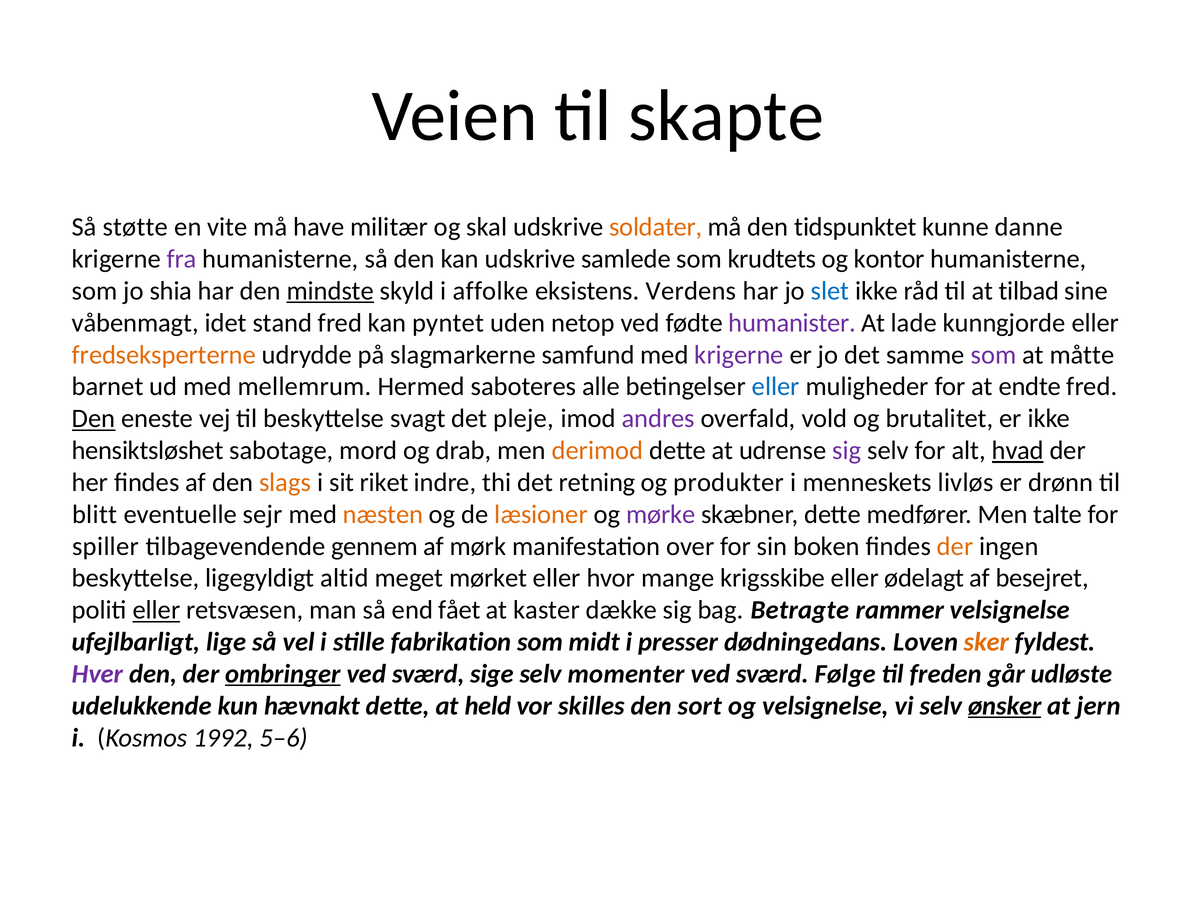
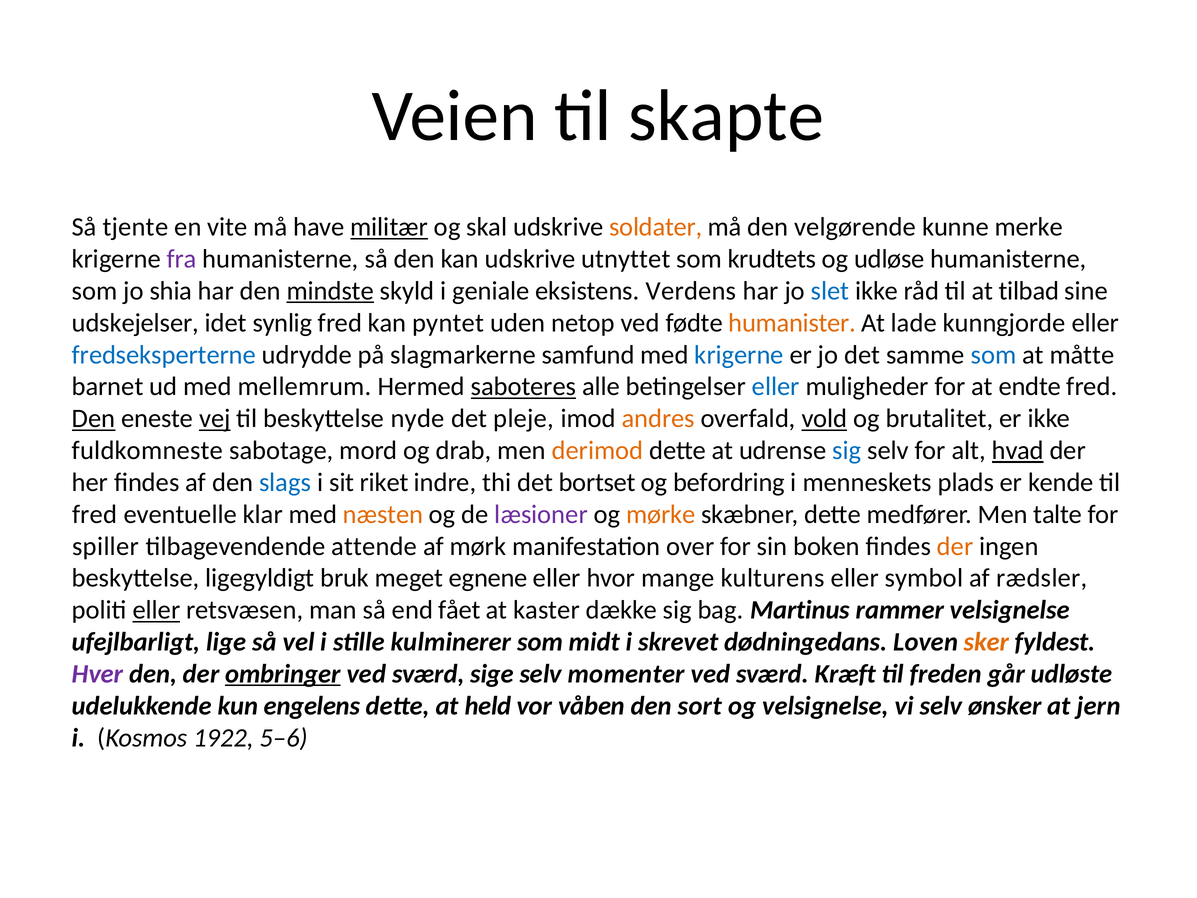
støtte: støtte -> tjente
militær underline: none -> present
tidspunktet: tidspunktet -> velgørende
danne: danne -> merke
samlede: samlede -> utnyttet
kontor: kontor -> udløse
affolke: affolke -> geniale
våbenmagt: våbenmagt -> udskejelser
stand: stand -> synlig
humanister colour: purple -> orange
fredseksperterne colour: orange -> blue
krigerne at (739, 355) colour: purple -> blue
som at (994, 355) colour: purple -> blue
saboteres underline: none -> present
vej underline: none -> present
svagt: svagt -> nyde
andres colour: purple -> orange
vold underline: none -> present
hensiktsløshet: hensiktsløshet -> fuldkomneste
sig at (847, 450) colour: purple -> blue
slags colour: orange -> blue
retning: retning -> bortset
produkter: produkter -> befordring
livløs: livløs -> plads
drønn: drønn -> kende
blitt at (95, 514): blitt -> fred
sejr: sejr -> klar
læsioner colour: orange -> purple
mørke colour: purple -> orange
gennem: gennem -> attende
altid: altid -> bruk
mørket: mørket -> egnene
krigsskibe: krigsskibe -> kulturens
ødelagt: ødelagt -> symbol
besejret: besejret -> rædsler
Betragte: Betragte -> Martinus
fabrikation: fabrikation -> kulminerer
presser: presser -> skrevet
Følge: Følge -> Kræft
hævnakt: hævnakt -> engelens
skilles: skilles -> våben
ønsker underline: present -> none
1992: 1992 -> 1922
